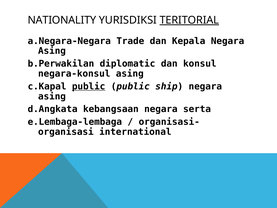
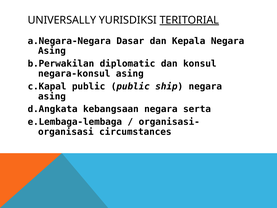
NATIONALITY: NATIONALITY -> UNIVERSALLY
Trade: Trade -> Dasar
public at (89, 86) underline: present -> none
international: international -> circumstances
